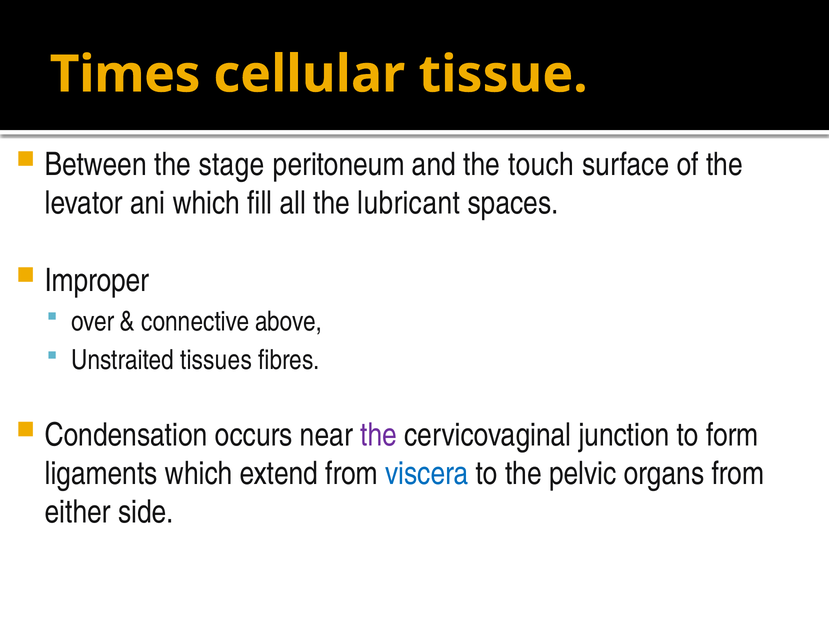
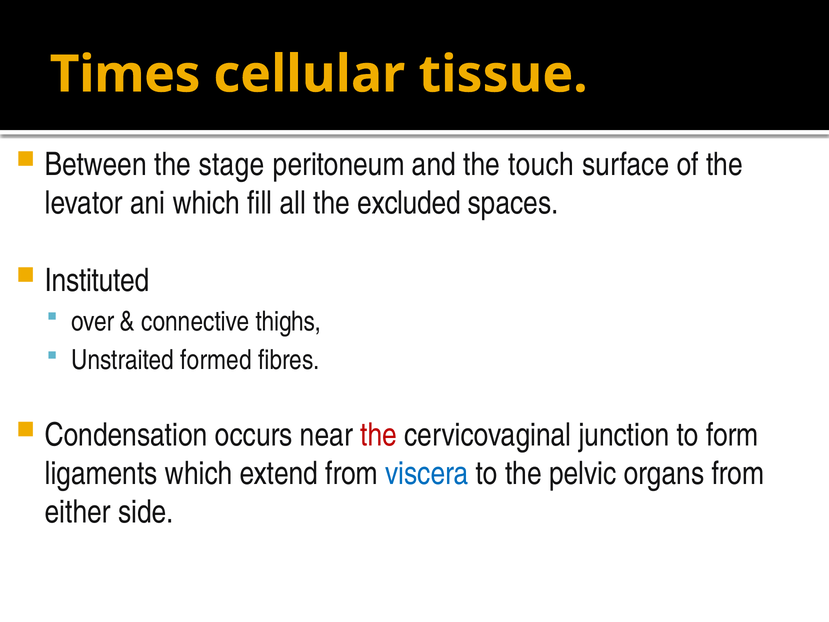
lubricant: lubricant -> excluded
Improper: Improper -> Instituted
above: above -> thighs
tissues: tissues -> formed
the at (379, 435) colour: purple -> red
